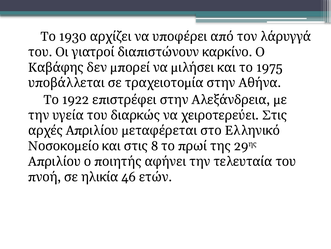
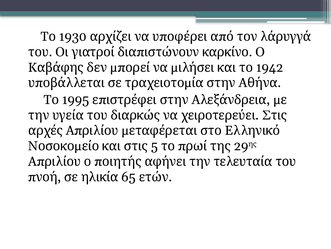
1975: 1975 -> 1942
1922: 1922 -> 1995
8: 8 -> 5
46: 46 -> 65
